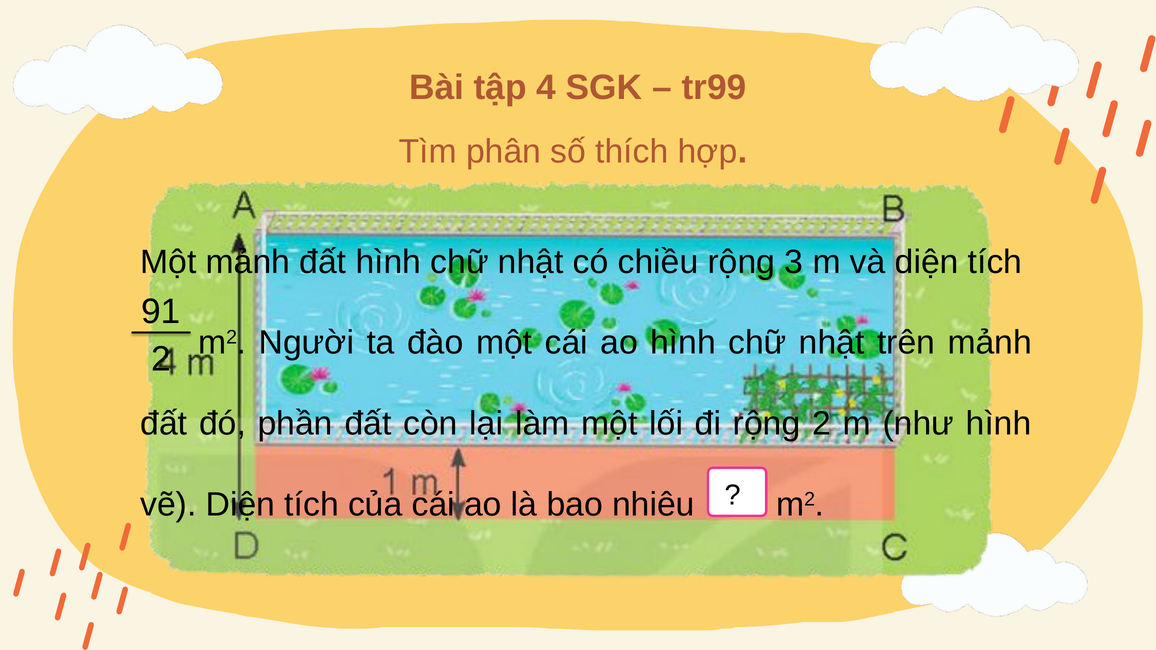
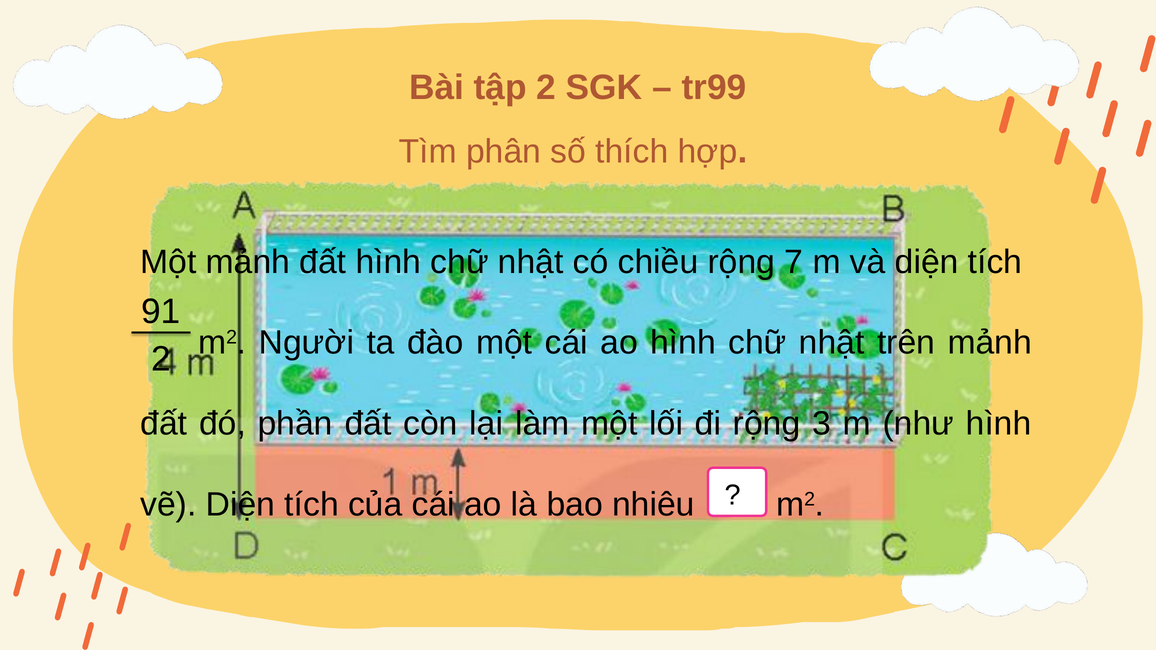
tập 4: 4 -> 2
3: 3 -> 7
rộng 2: 2 -> 3
